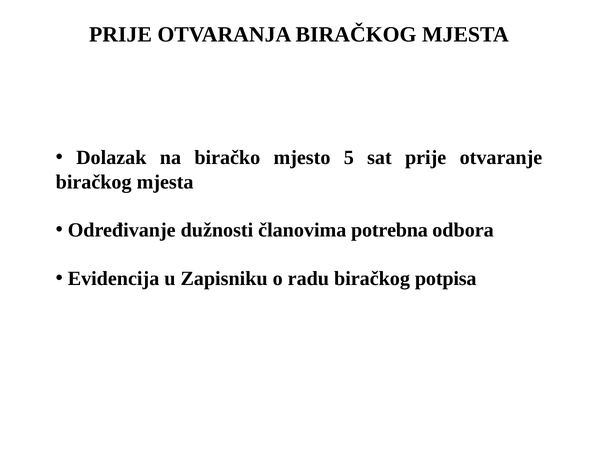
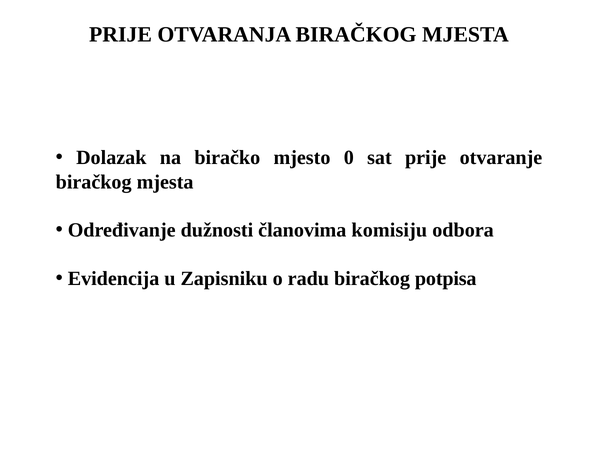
5: 5 -> 0
potrebna: potrebna -> komisiju
